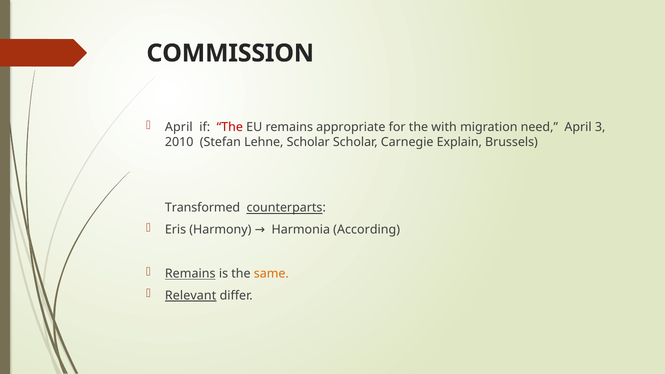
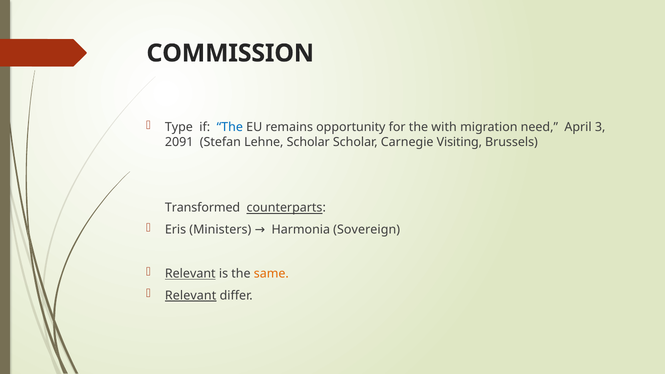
April at (179, 127): April -> Type
The at (230, 127) colour: red -> blue
appropriate: appropriate -> opportunity
2010: 2010 -> 2091
Explain: Explain -> Visiting
Harmony: Harmony -> Ministers
According: According -> Sovereign
Remains at (190, 274): Remains -> Relevant
